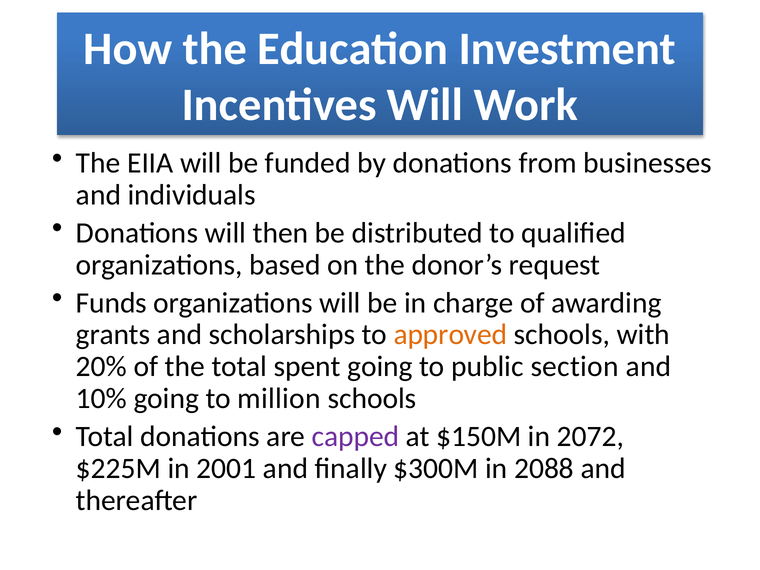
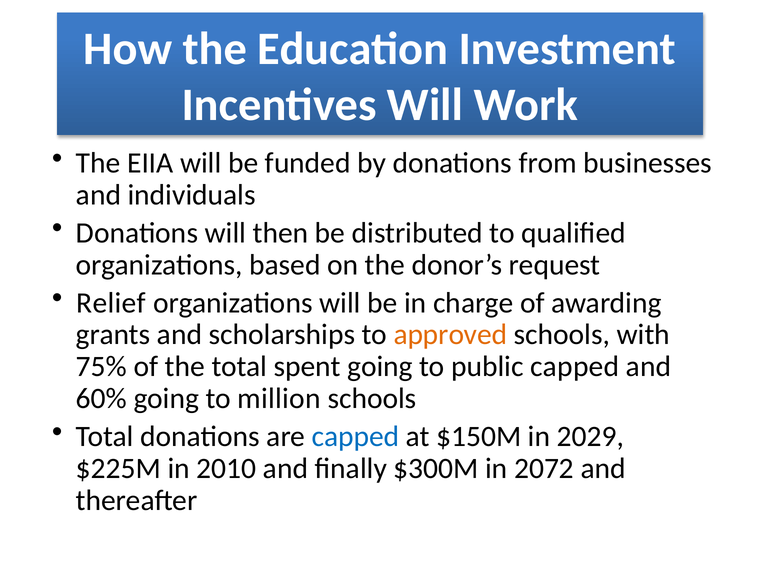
Funds: Funds -> Relief
20%: 20% -> 75%
public section: section -> capped
10%: 10% -> 60%
capped at (356, 437) colour: purple -> blue
2072: 2072 -> 2029
2001: 2001 -> 2010
2088: 2088 -> 2072
